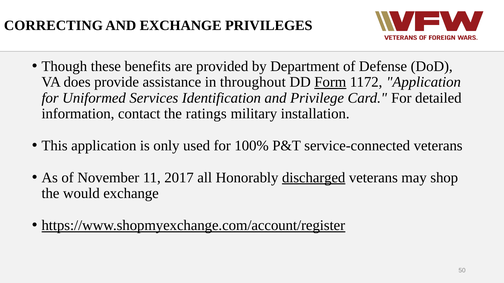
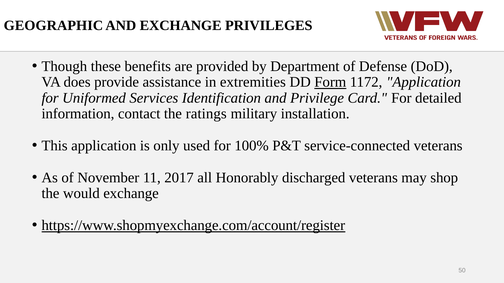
CORRECTING: CORRECTING -> GEOGRAPHIC
throughout: throughout -> extremities
discharged underline: present -> none
